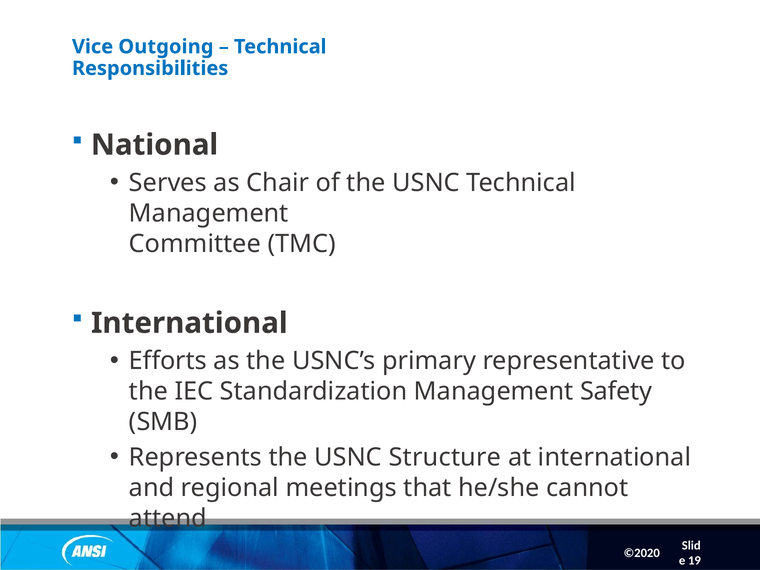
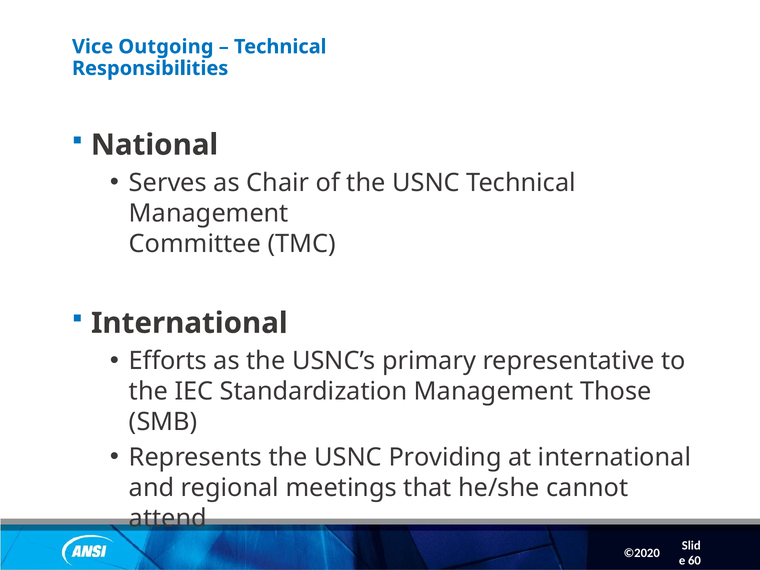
Safety: Safety -> Those
Structure: Structure -> Providing
19: 19 -> 60
